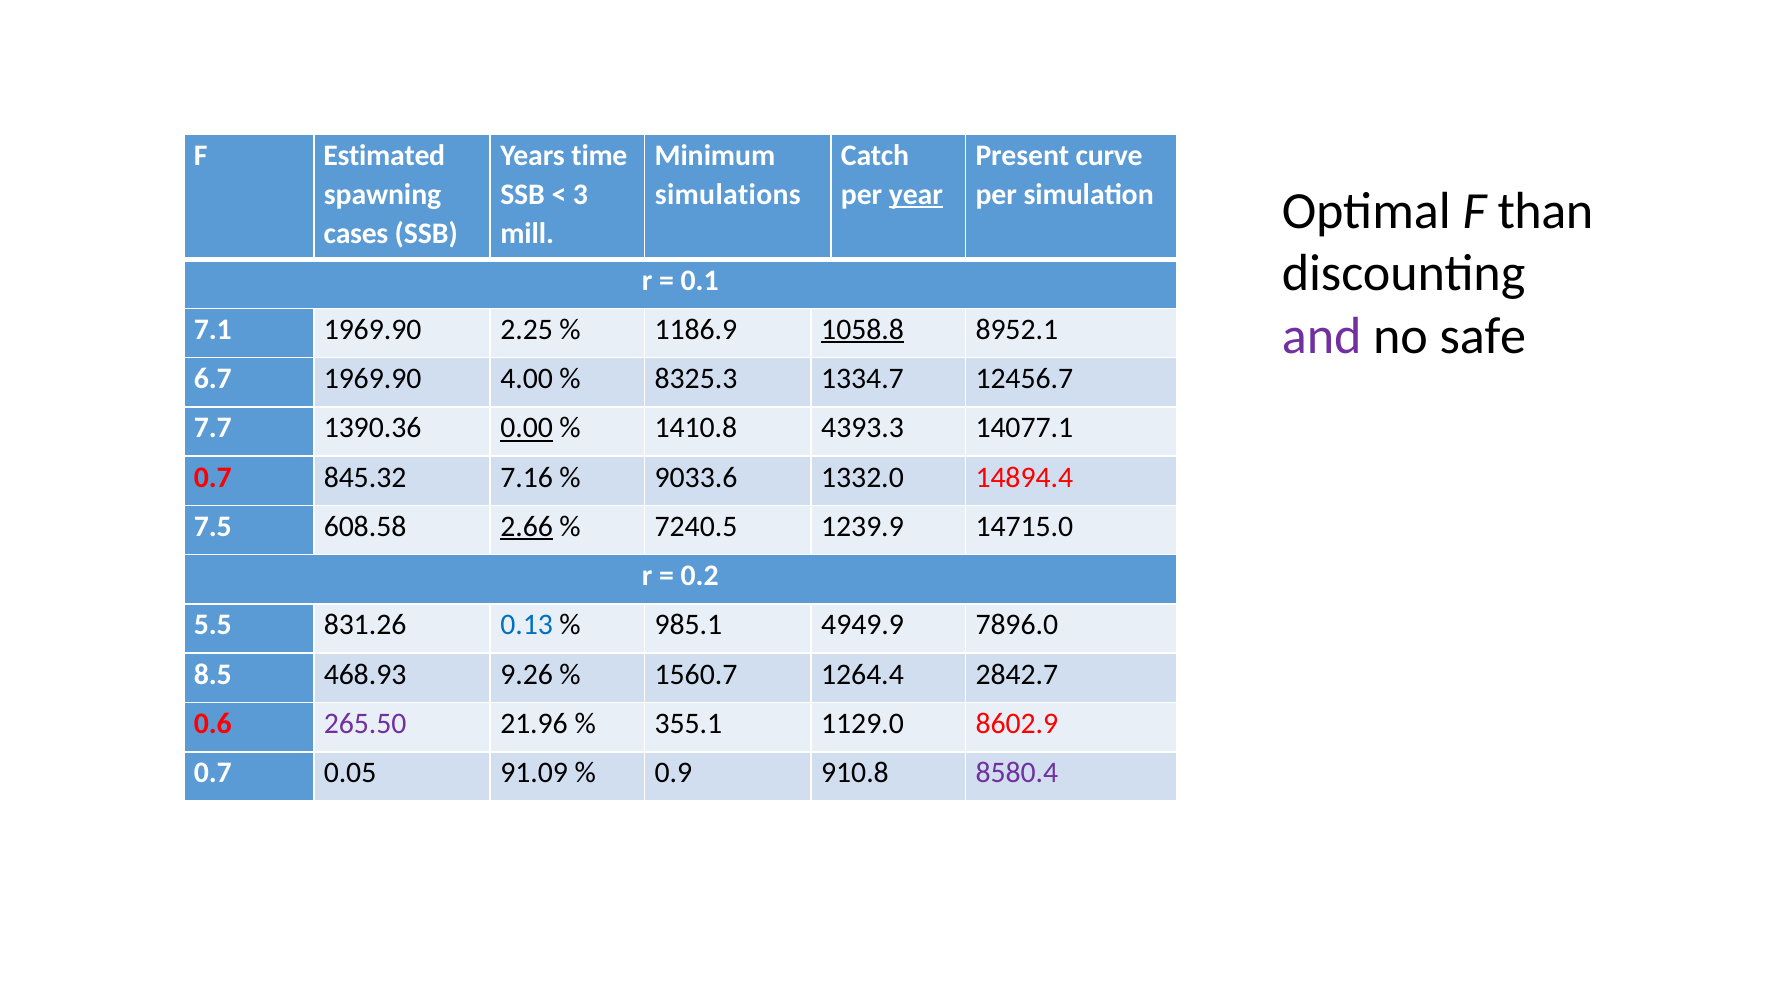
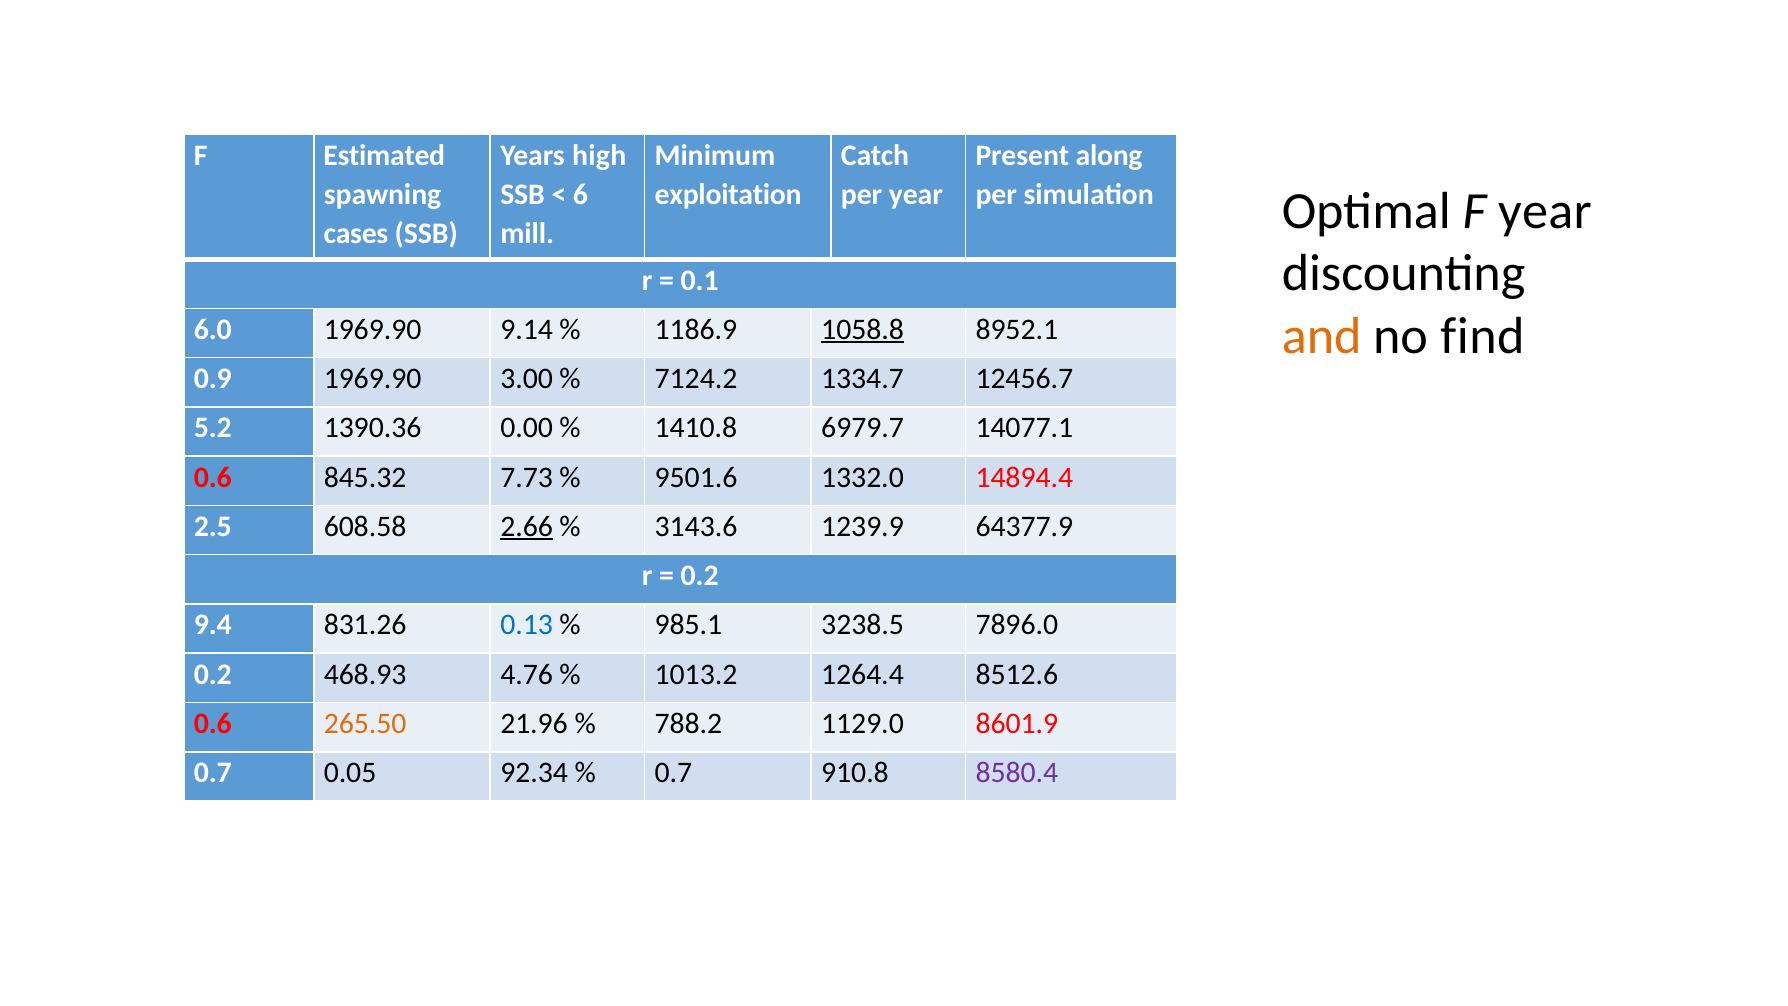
time: time -> high
curve: curve -> along
3: 3 -> 6
simulations: simulations -> exploitation
year at (916, 194) underline: present -> none
F than: than -> year
and colour: purple -> orange
safe: safe -> find
7.1: 7.1 -> 6.0
2.25: 2.25 -> 9.14
6.7: 6.7 -> 0.9
4.00: 4.00 -> 3.00
8325.3: 8325.3 -> 7124.2
7.7: 7.7 -> 5.2
0.00 underline: present -> none
4393.3: 4393.3 -> 6979.7
0.7 at (213, 477): 0.7 -> 0.6
7.16: 7.16 -> 7.73
9033.6: 9033.6 -> 9501.6
7.5: 7.5 -> 2.5
7240.5: 7240.5 -> 3143.6
14715.0: 14715.0 -> 64377.9
5.5: 5.5 -> 9.4
4949.9: 4949.9 -> 3238.5
8.5 at (213, 674): 8.5 -> 0.2
9.26: 9.26 -> 4.76
1560.7: 1560.7 -> 1013.2
2842.7: 2842.7 -> 8512.6
265.50 colour: purple -> orange
355.1: 355.1 -> 788.2
8602.9: 8602.9 -> 8601.9
91.09: 91.09 -> 92.34
0.9 at (673, 773): 0.9 -> 0.7
